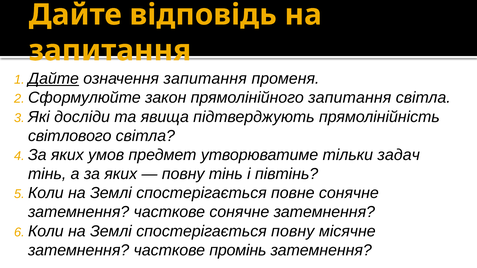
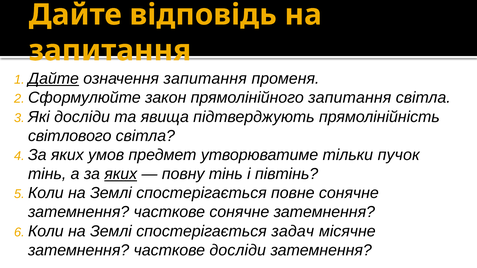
задач: задач -> пучок
яких at (121, 174) underline: none -> present
спостерігається повну: повну -> задач
часткове промінь: промінь -> досліди
